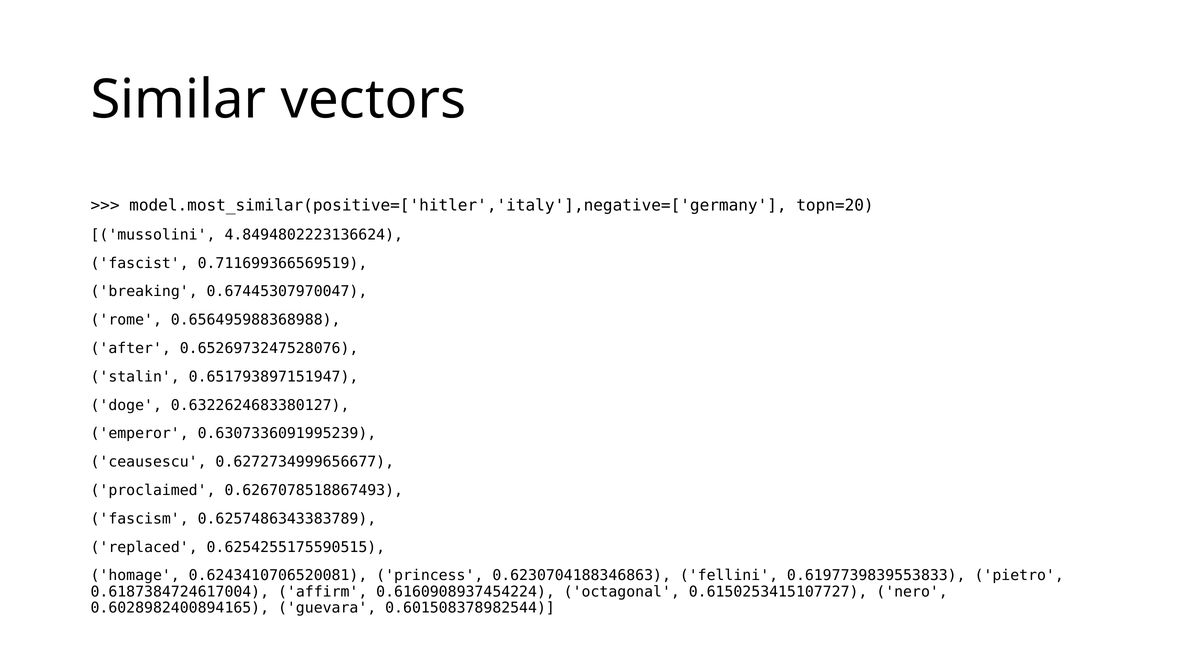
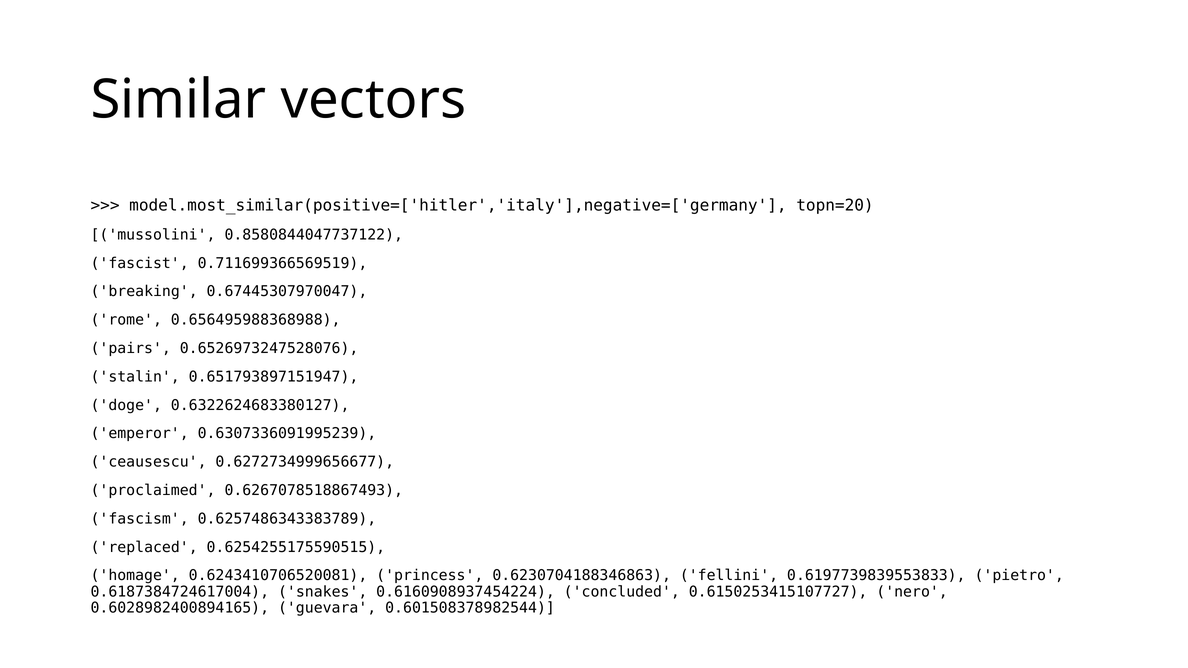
4.8494802223136624: 4.8494802223136624 -> 0.8580844047737122
after: after -> pairs
affirm: affirm -> snakes
octagonal: octagonal -> concluded
